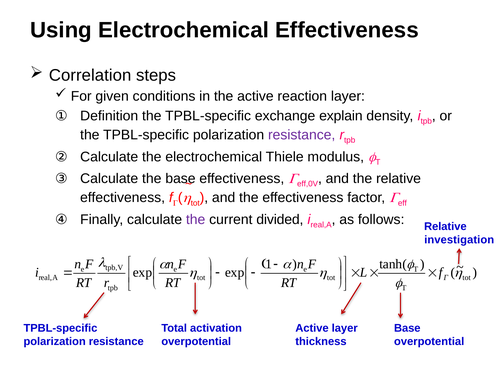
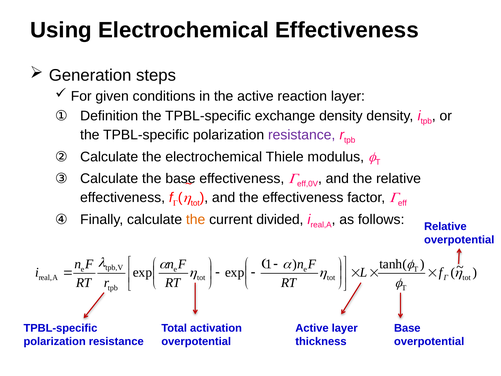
Correlation: Correlation -> Generation
exchange explain: explain -> density
the at (196, 219) colour: purple -> orange
investigation at (459, 240): investigation -> overpotential
